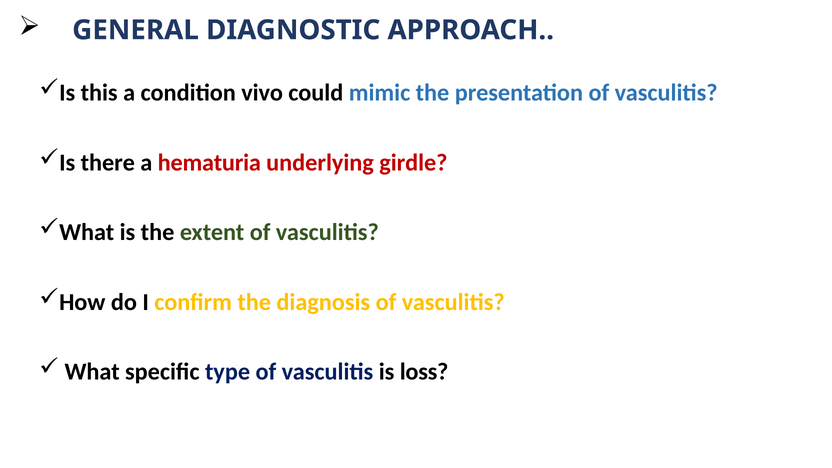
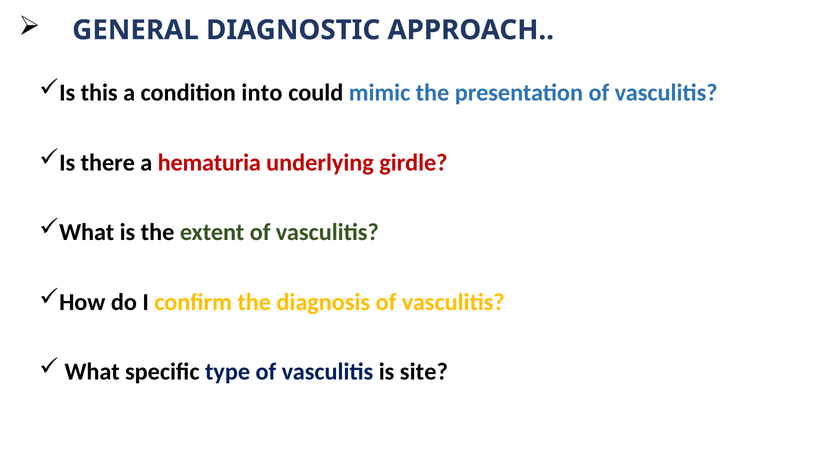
vivo: vivo -> into
loss: loss -> site
